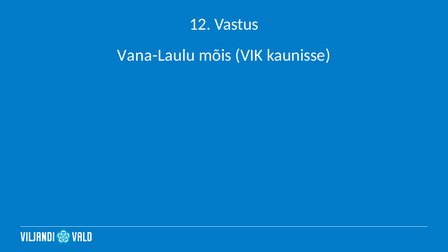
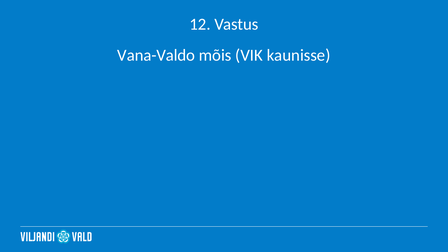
Vana-Laulu: Vana-Laulu -> Vana-Valdo
